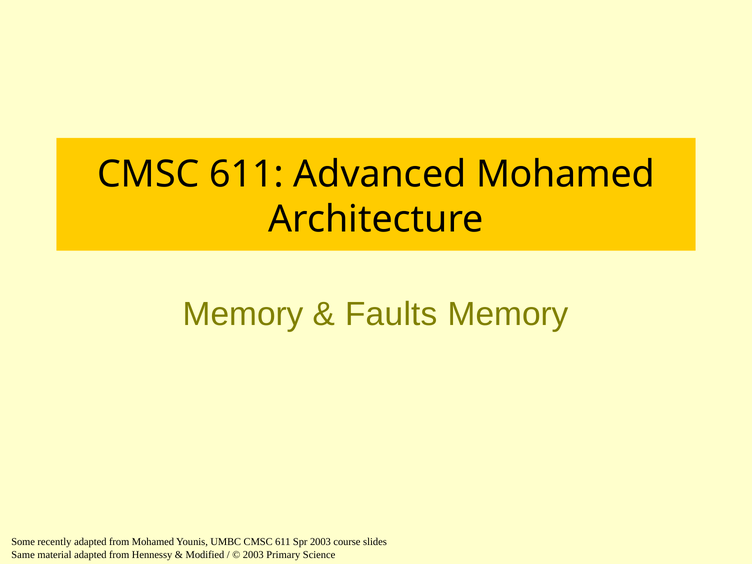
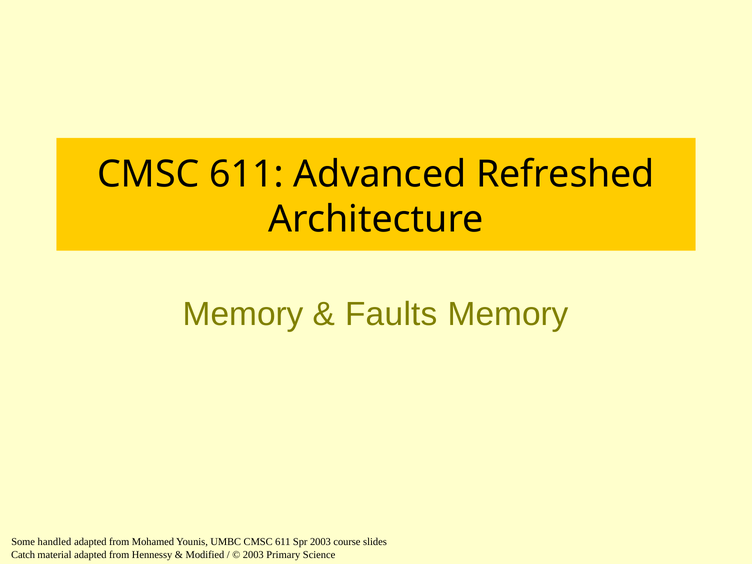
Advanced Mohamed: Mohamed -> Refreshed
recently: recently -> handled
Same: Same -> Catch
